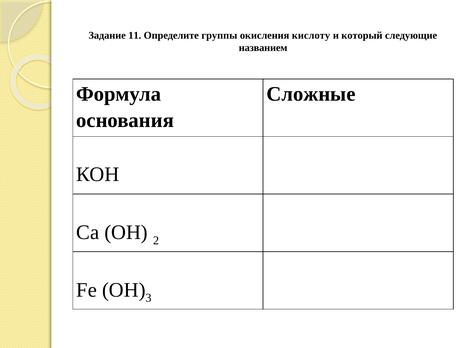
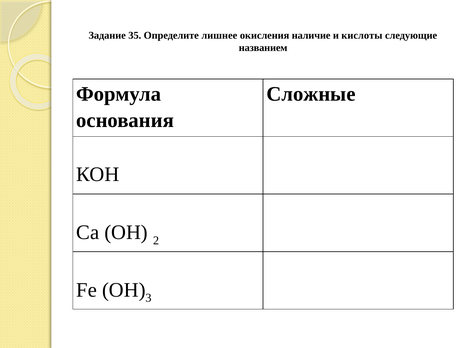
11: 11 -> 35
группы: группы -> лишнее
кислоту: кислоту -> наличие
который: который -> кислоты
